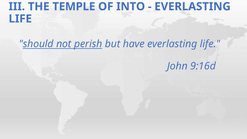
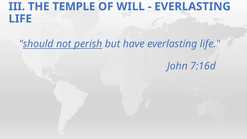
INTO: INTO -> WILL
9:16d: 9:16d -> 7:16d
